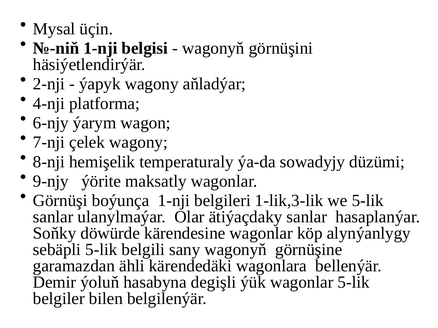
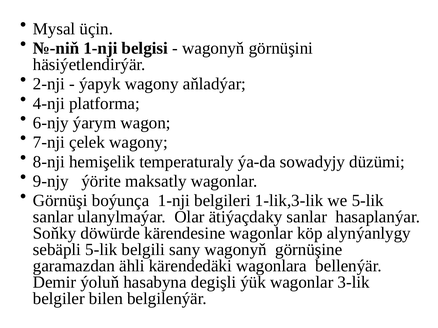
wagonlar 5-lik: 5-lik -> 3-lik
